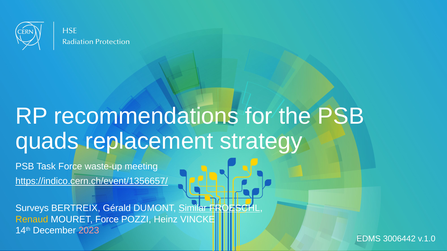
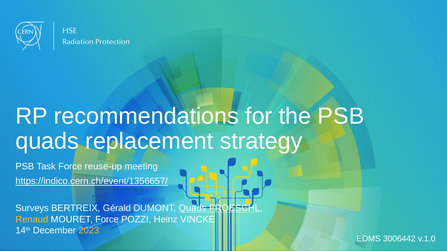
waste-up: waste-up -> reuse-up
DUMONT Similar: Similar -> Quads
2023 colour: pink -> yellow
